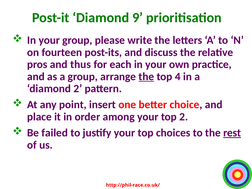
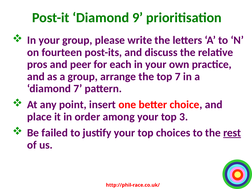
thus: thus -> peer
the at (146, 77) underline: present -> none
top 4: 4 -> 7
diamond 2: 2 -> 7
top 2: 2 -> 3
